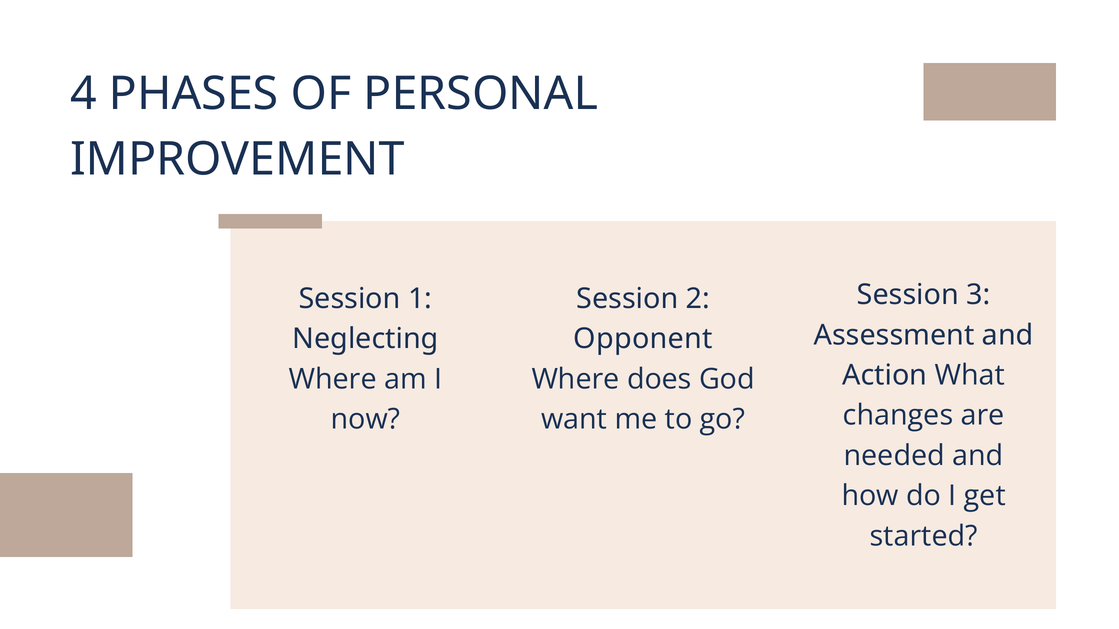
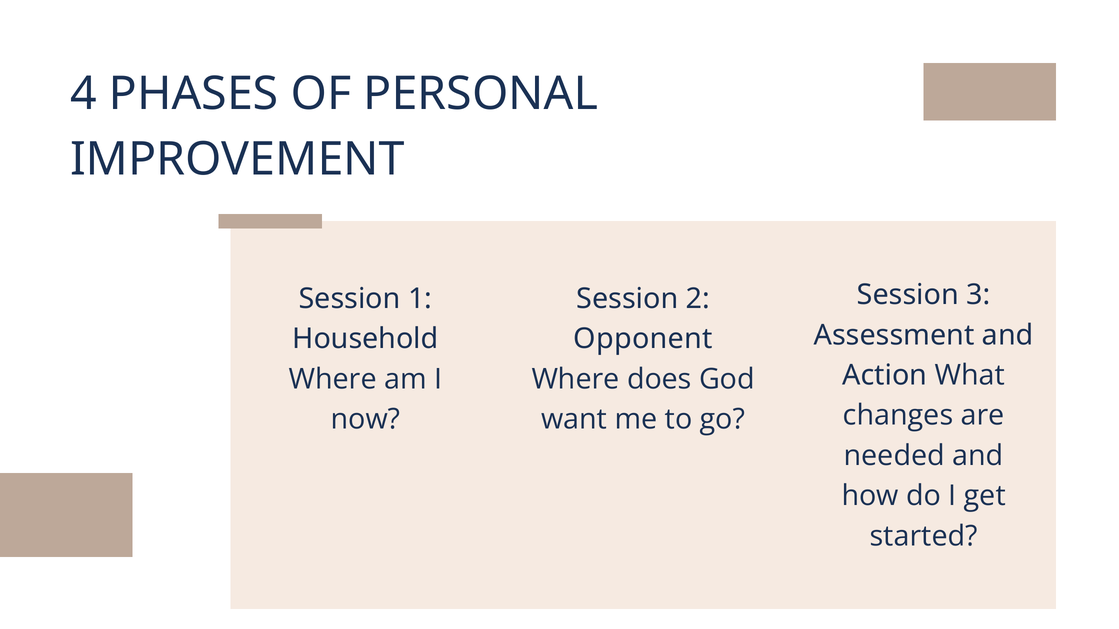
Neglecting: Neglecting -> Household
